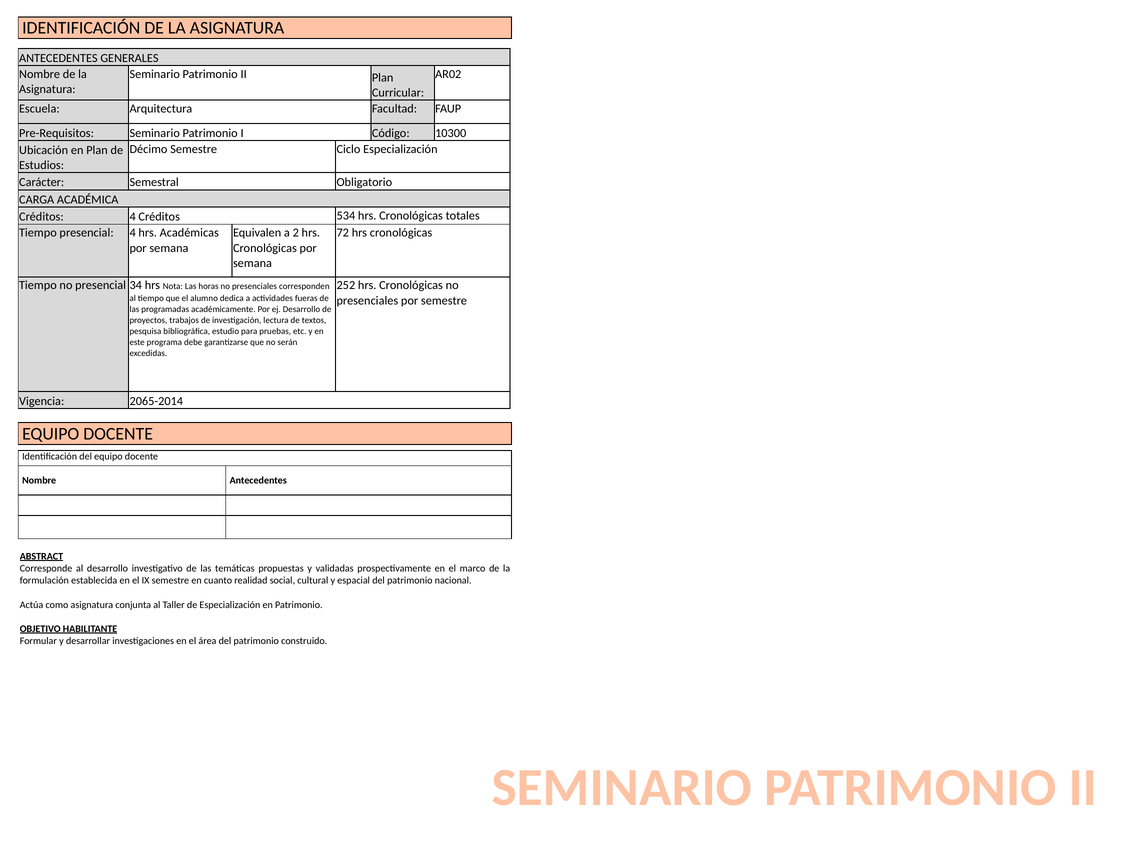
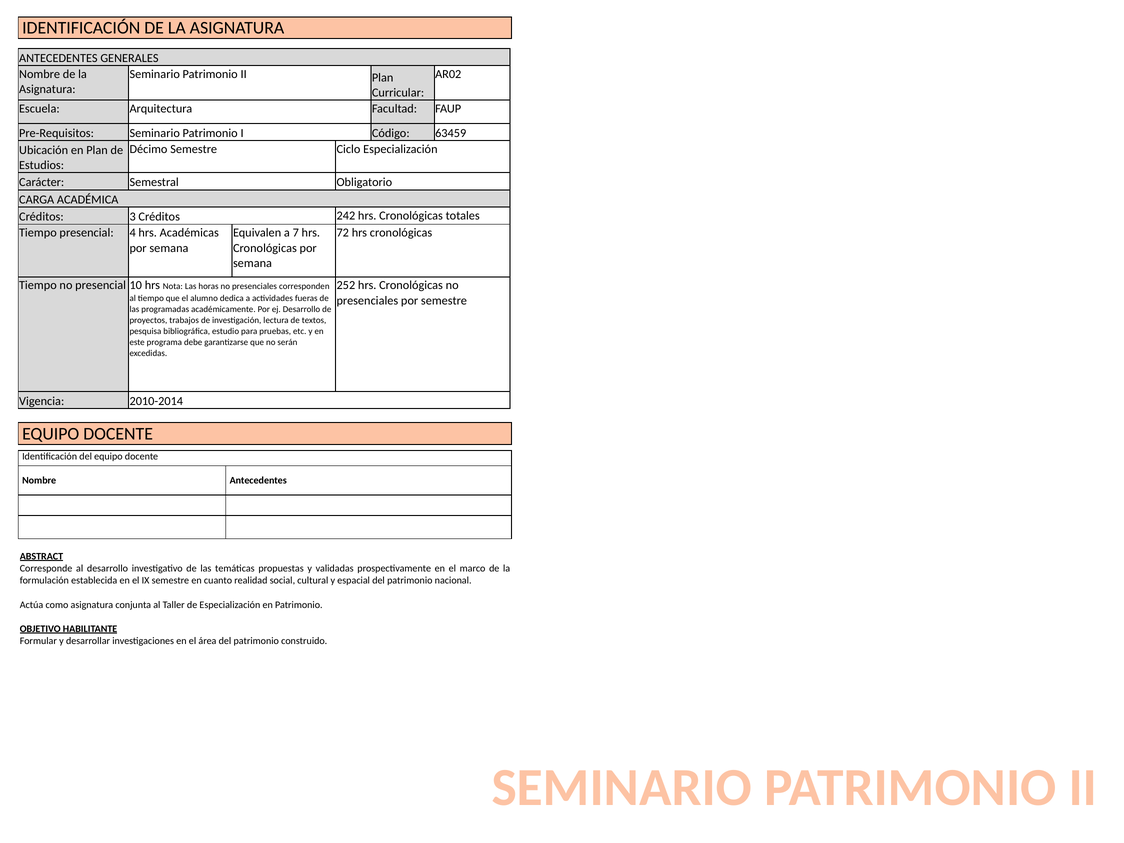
10300: 10300 -> 63459
Créditos 4: 4 -> 3
534: 534 -> 242
2: 2 -> 7
34: 34 -> 10
2065-2014: 2065-2014 -> 2010-2014
